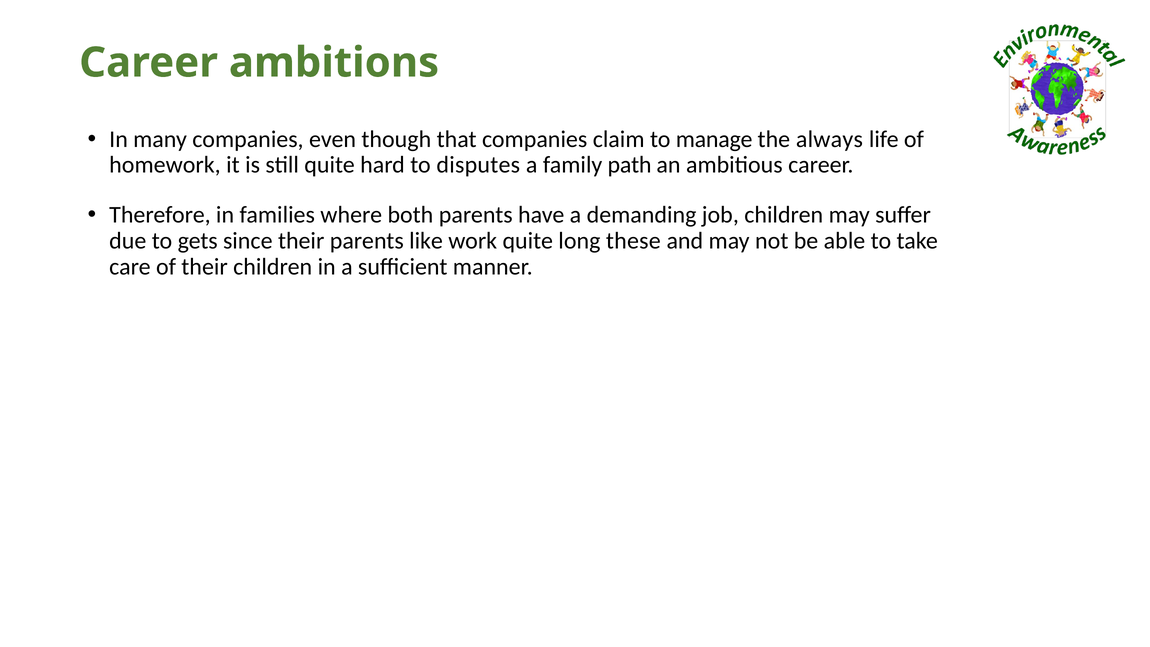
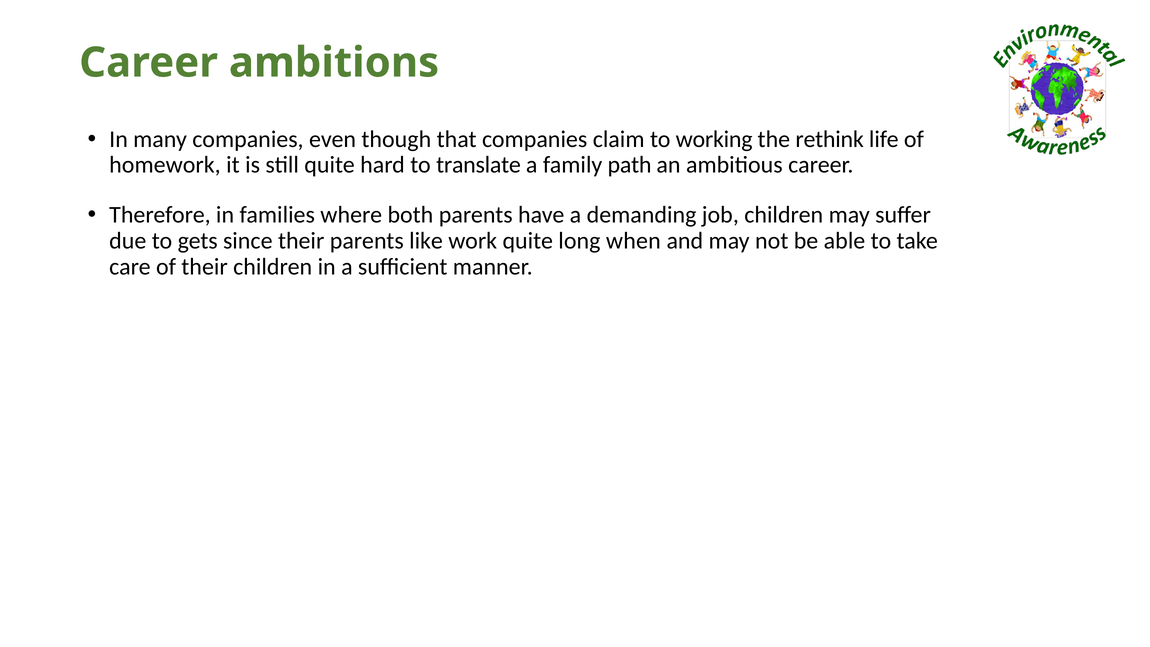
manage: manage -> working
always: always -> rethink
disputes: disputes -> translate
these: these -> when
